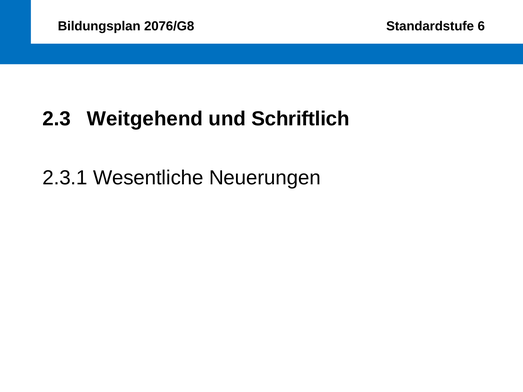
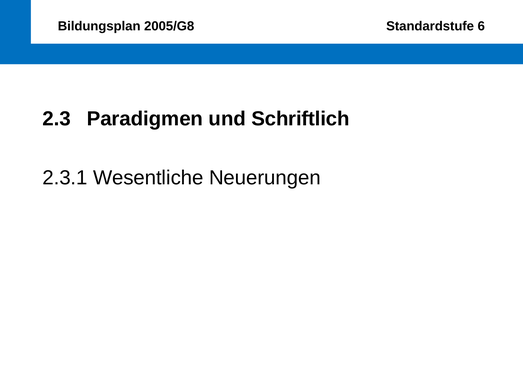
2076/G8: 2076/G8 -> 2005/G8
Weitgehend: Weitgehend -> Paradigmen
